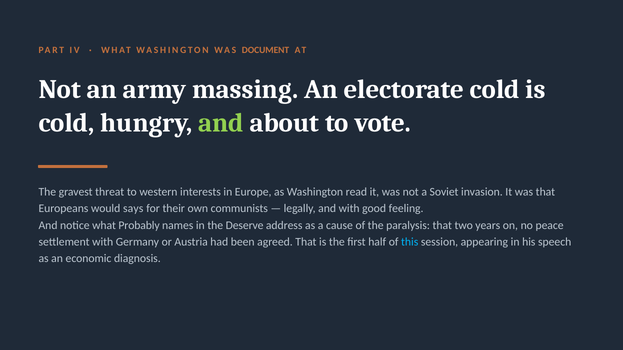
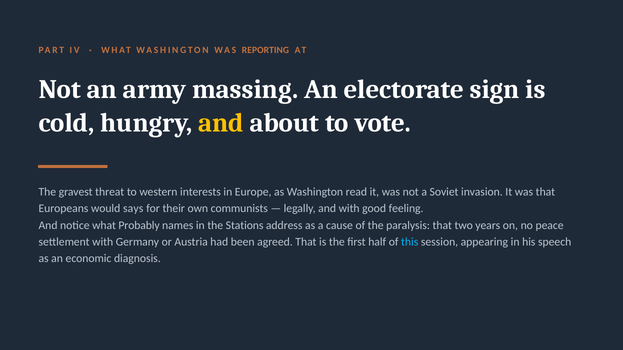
DOCUMENT: DOCUMENT -> REPORTING
electorate cold: cold -> sign
and at (221, 123) colour: light green -> yellow
Deserve: Deserve -> Stations
